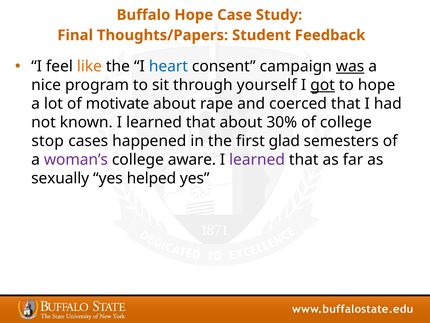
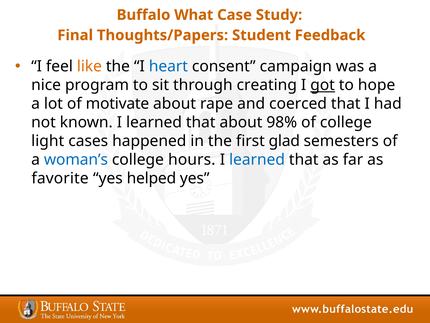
Buffalo Hope: Hope -> What
was underline: present -> none
yourself: yourself -> creating
30%: 30% -> 98%
stop: stop -> light
woman’s colour: purple -> blue
aware: aware -> hours
learned at (257, 159) colour: purple -> blue
sexually: sexually -> favorite
